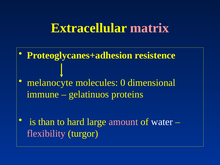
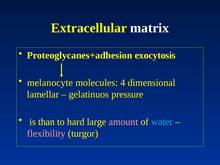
matrix colour: pink -> white
resistence: resistence -> exocytosis
0: 0 -> 4
immune: immune -> lamellar
proteins: proteins -> pressure
water colour: white -> light blue
